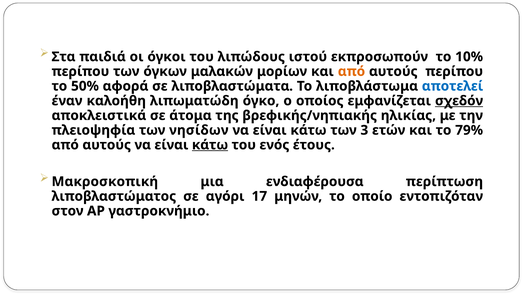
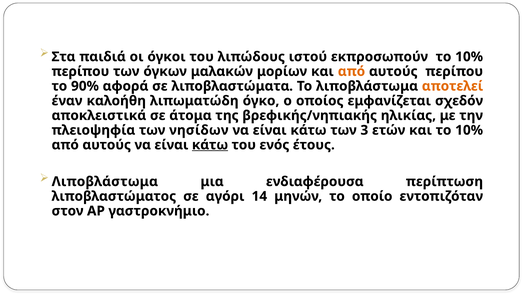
50%: 50% -> 90%
αποτελεί colour: blue -> orange
σχεδόν underline: present -> none
και το 79%: 79% -> 10%
Μακροσκοπική at (105, 182): Μακροσκοπική -> Λιποβλάστωμα
17: 17 -> 14
